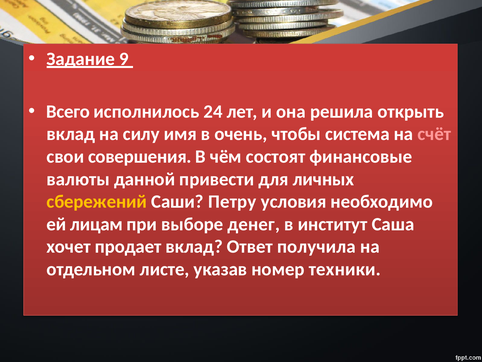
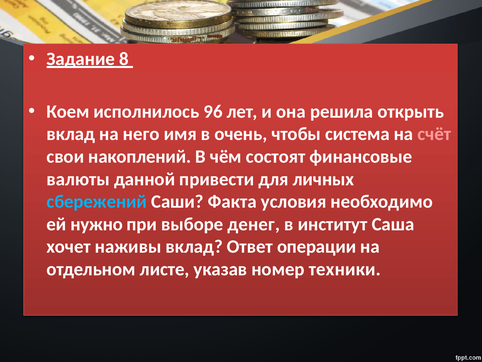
9: 9 -> 8
Всего: Всего -> Коем
24: 24 -> 96
силу: силу -> него
совершения: совершения -> накоплений
сбережений colour: yellow -> light blue
Петру: Петру -> Факта
лицам: лицам -> нужно
продает: продает -> наживы
получила: получила -> операции
